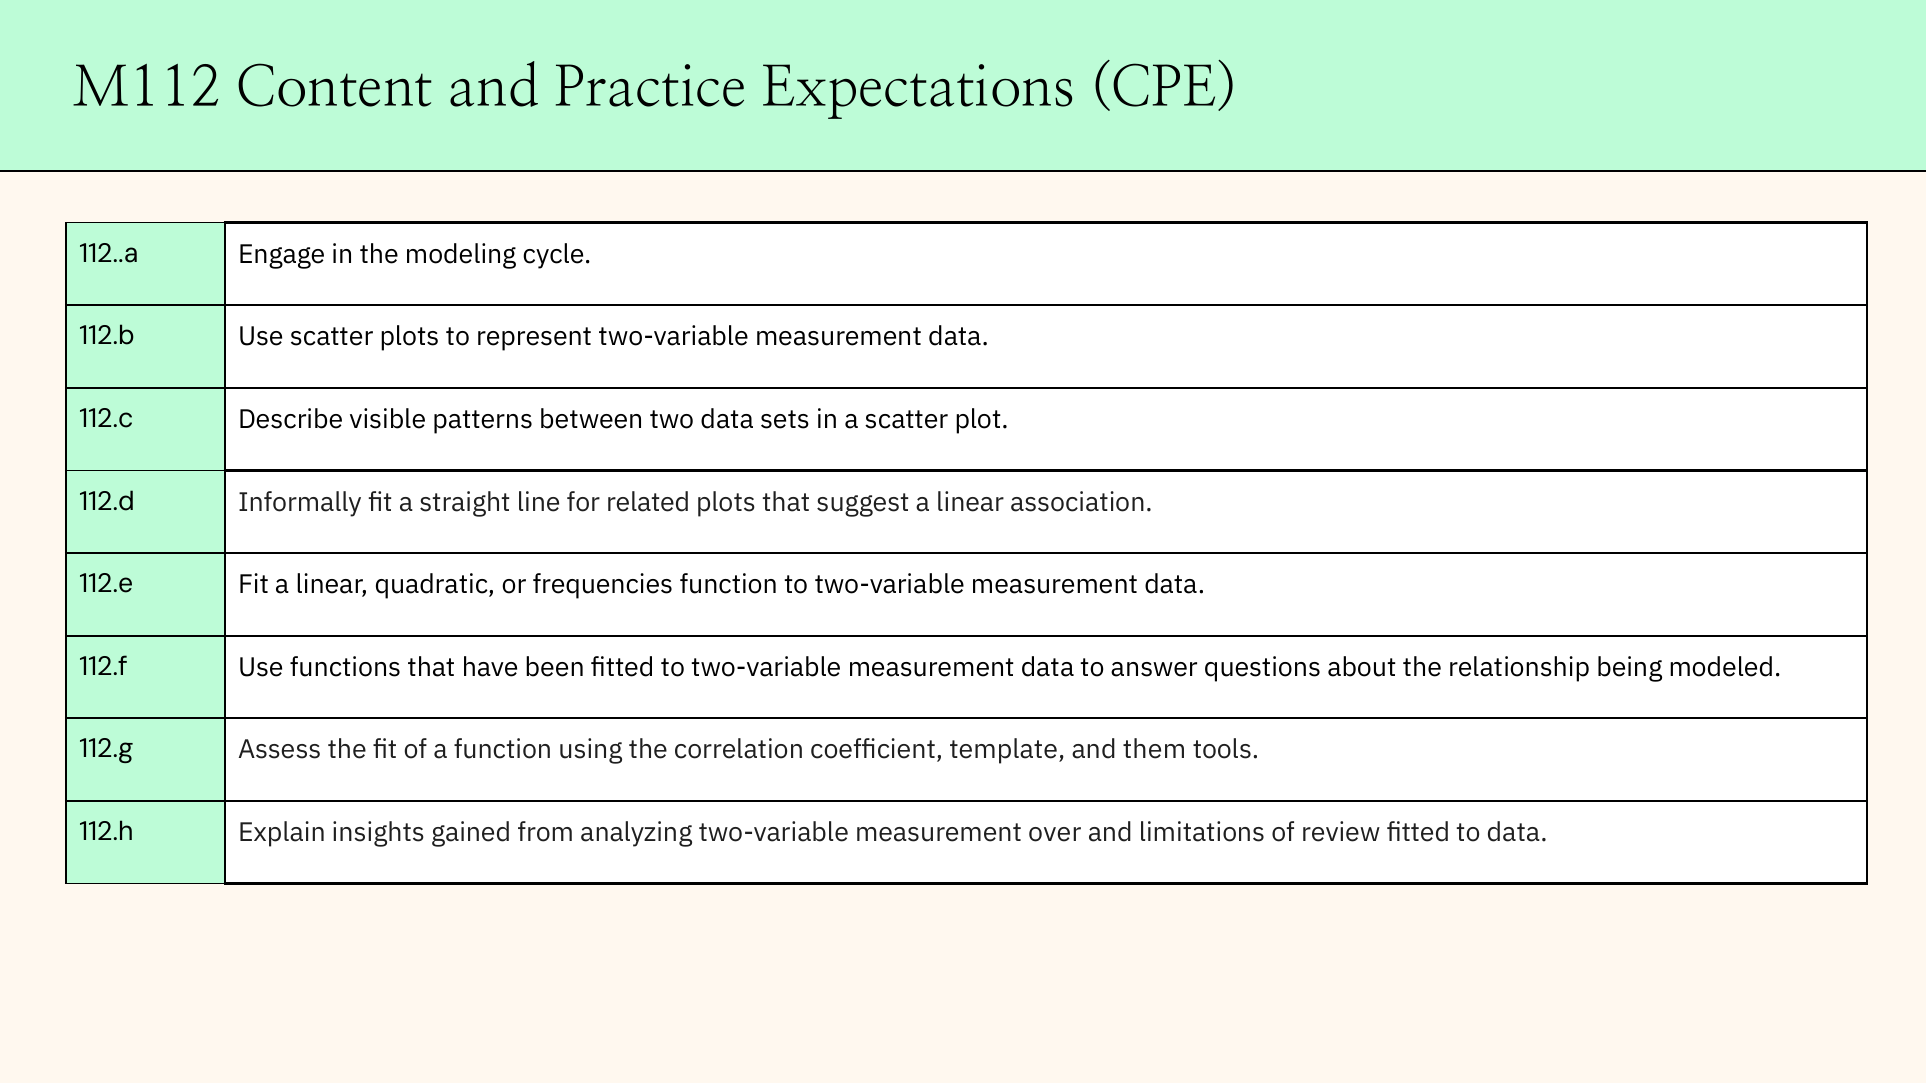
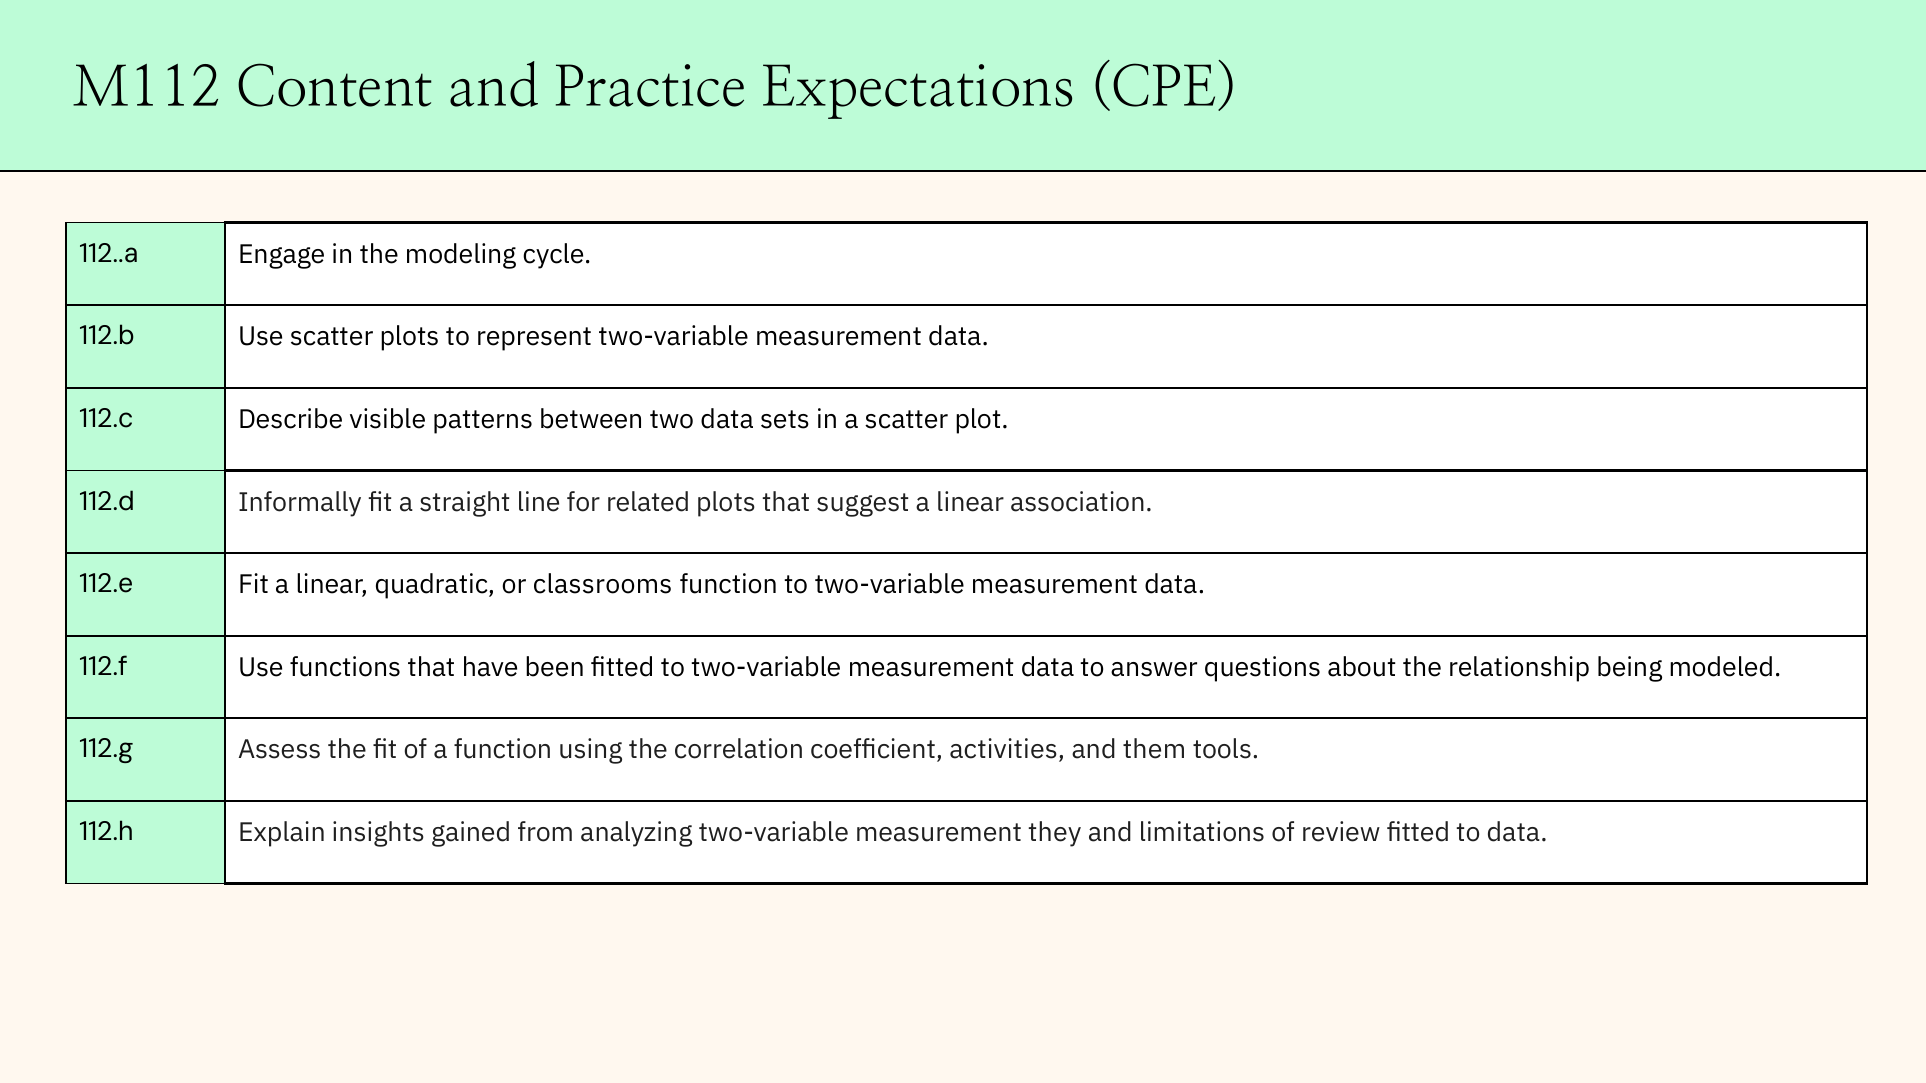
frequencies: frequencies -> classrooms
template: template -> activities
over: over -> they
